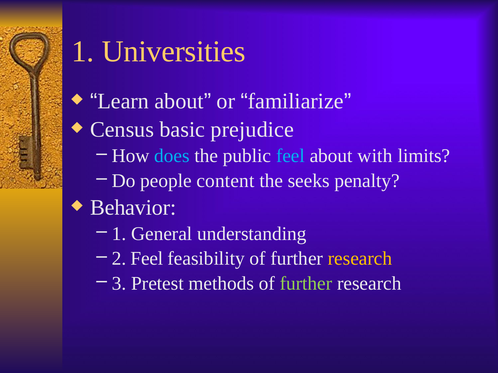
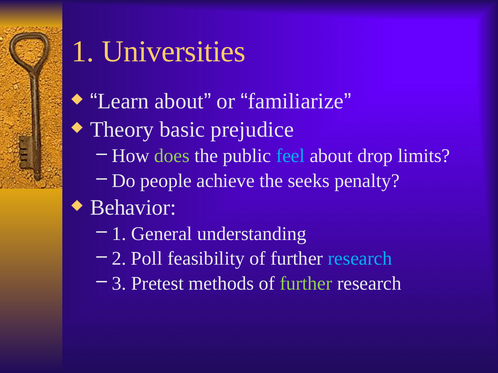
Census: Census -> Theory
does colour: light blue -> light green
with: with -> drop
content: content -> achieve
Feel at (147, 259): Feel -> Poll
research at (360, 259) colour: yellow -> light blue
